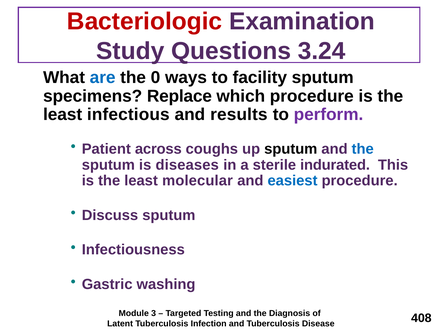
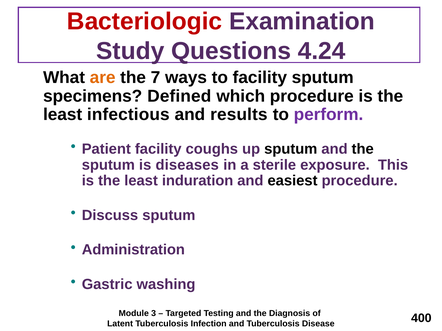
3.24: 3.24 -> 4.24
are colour: blue -> orange
0: 0 -> 7
Replace: Replace -> Defined
Patient across: across -> facility
the at (363, 149) colour: blue -> black
indurated: indurated -> exposure
molecular: molecular -> induration
easiest colour: blue -> black
Infectiousness: Infectiousness -> Administration
408: 408 -> 400
